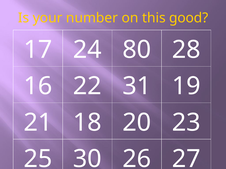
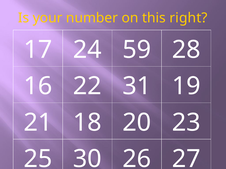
good: good -> right
80: 80 -> 59
